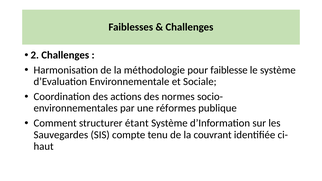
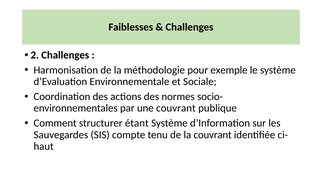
faiblesse: faiblesse -> exemple
une réformes: réformes -> couvrant
